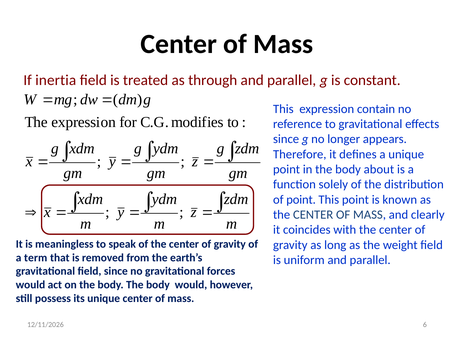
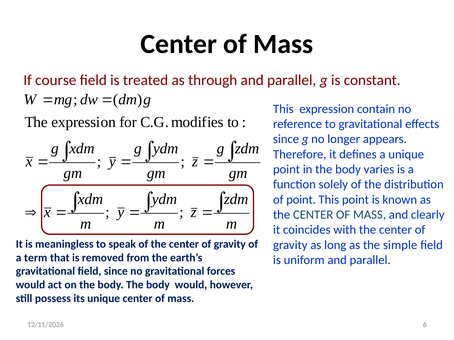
inertia: inertia -> course
about: about -> varies
weight: weight -> simple
